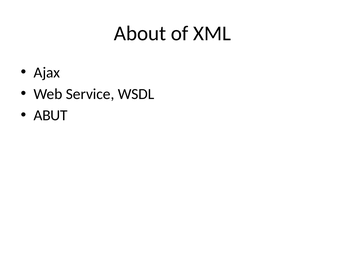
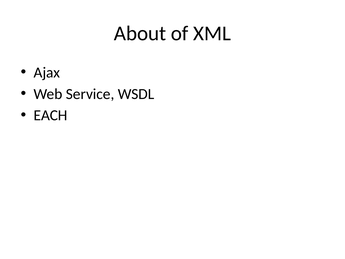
ABUT: ABUT -> EACH
